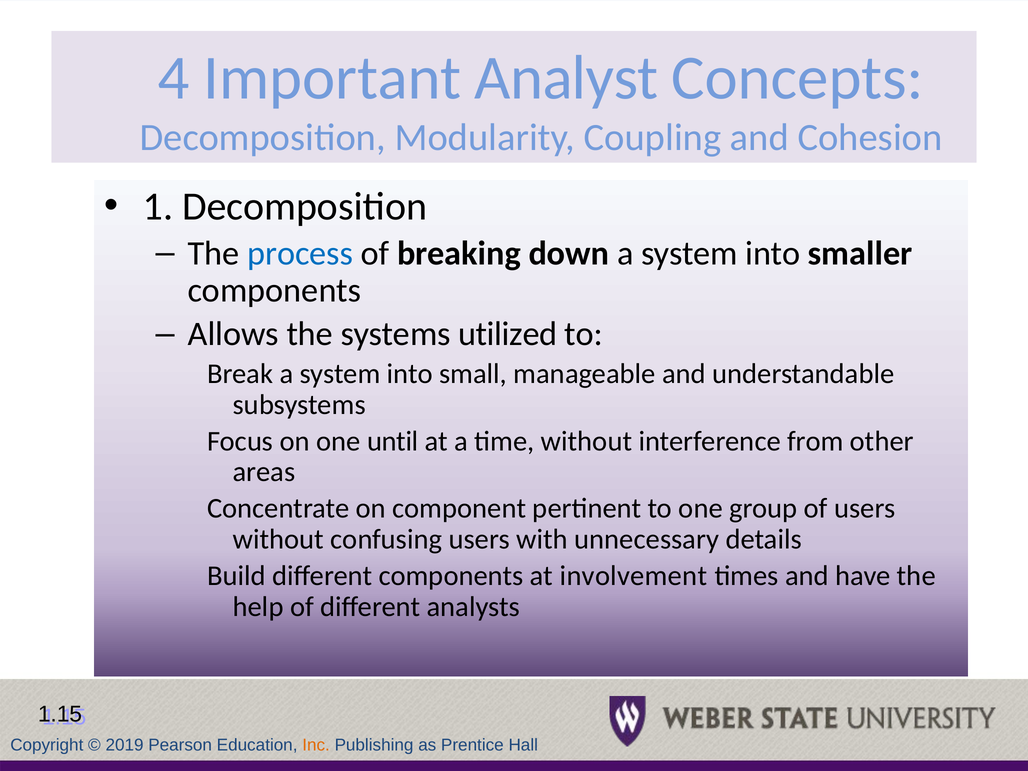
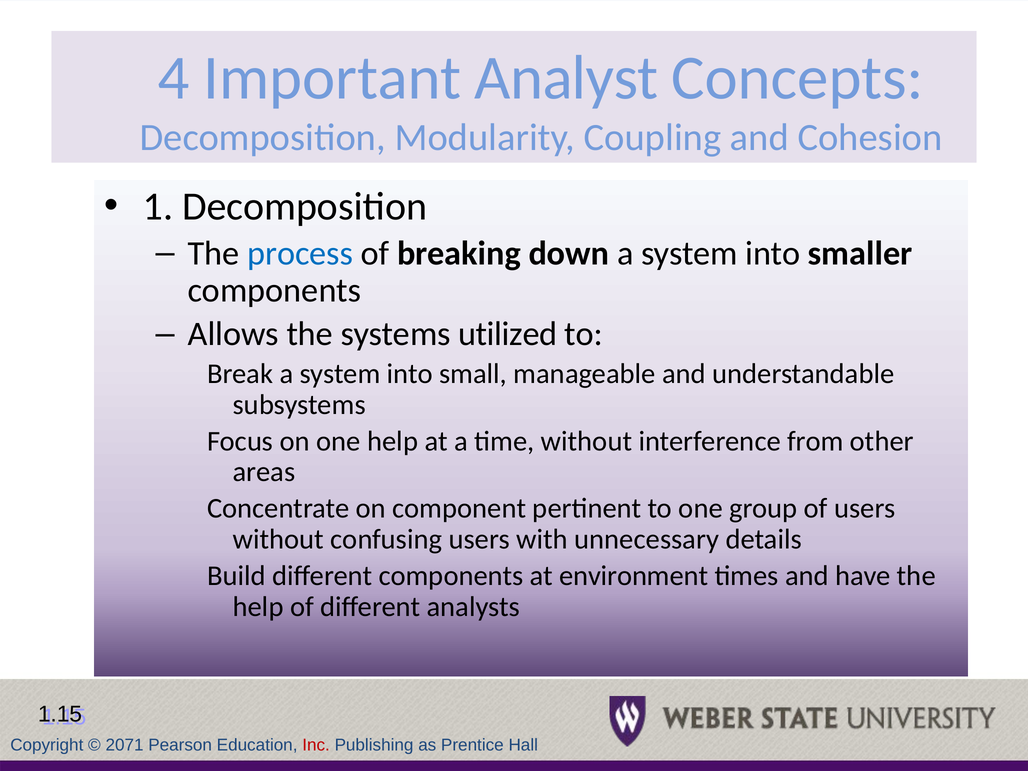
one until: until -> help
involvement: involvement -> environment
2019: 2019 -> 2071
Inc colour: orange -> red
